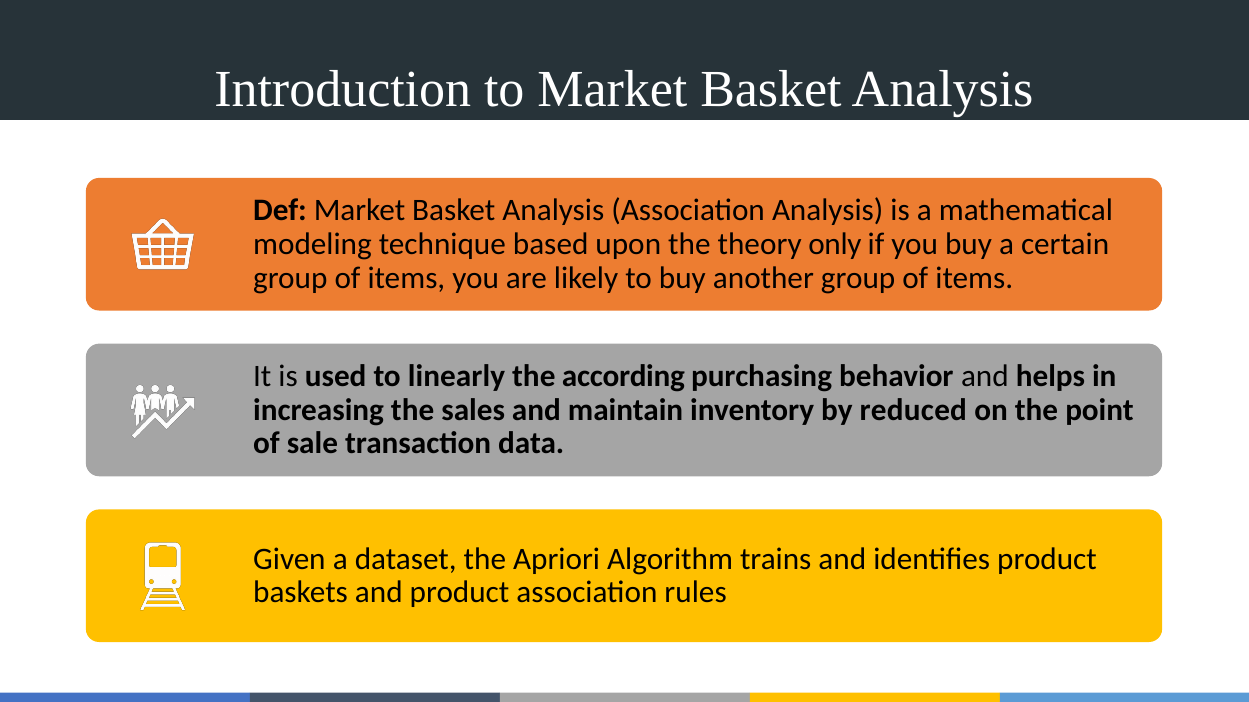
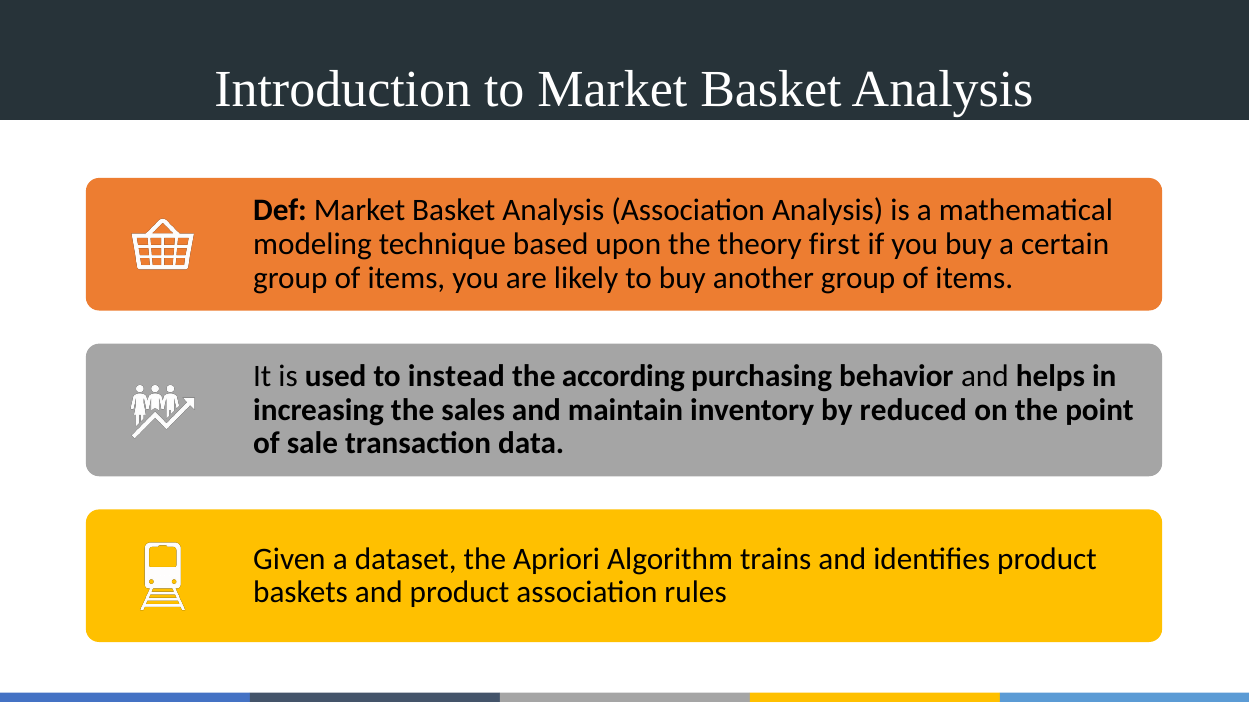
only: only -> first
linearly: linearly -> instead
